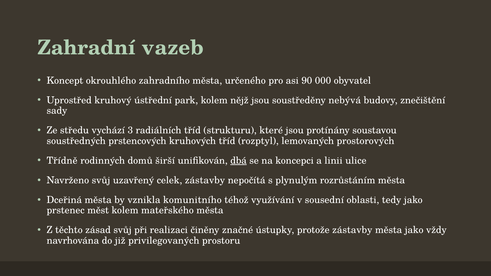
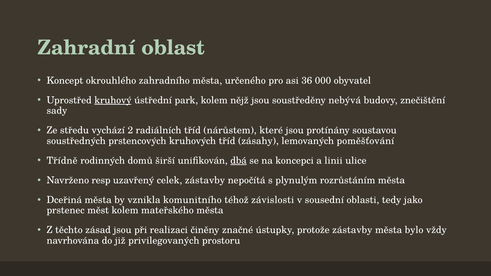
vazeb: vazeb -> oblast
90: 90 -> 36
kruhový underline: none -> present
3: 3 -> 2
strukturu: strukturu -> nárůstem
rozptyl: rozptyl -> zásahy
prostorových: prostorových -> poměšťování
Navrženo svůj: svůj -> resp
využívání: využívání -> závislosti
zásad svůj: svůj -> jsou
města jako: jako -> bylo
